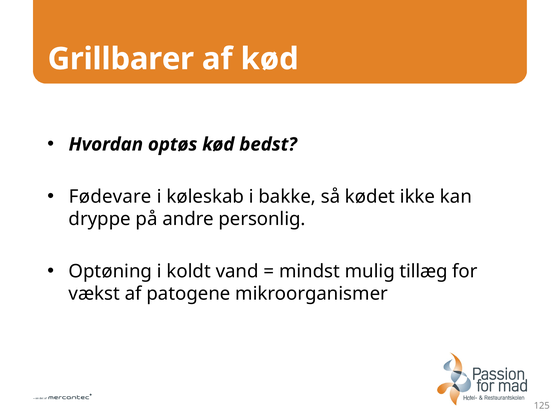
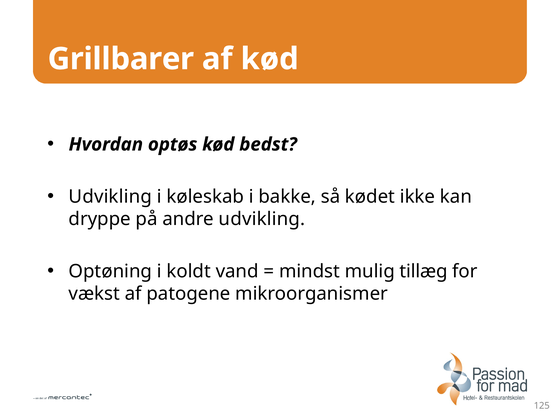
Fødevare at (110, 197): Fødevare -> Udvikling
andre personlig: personlig -> udvikling
